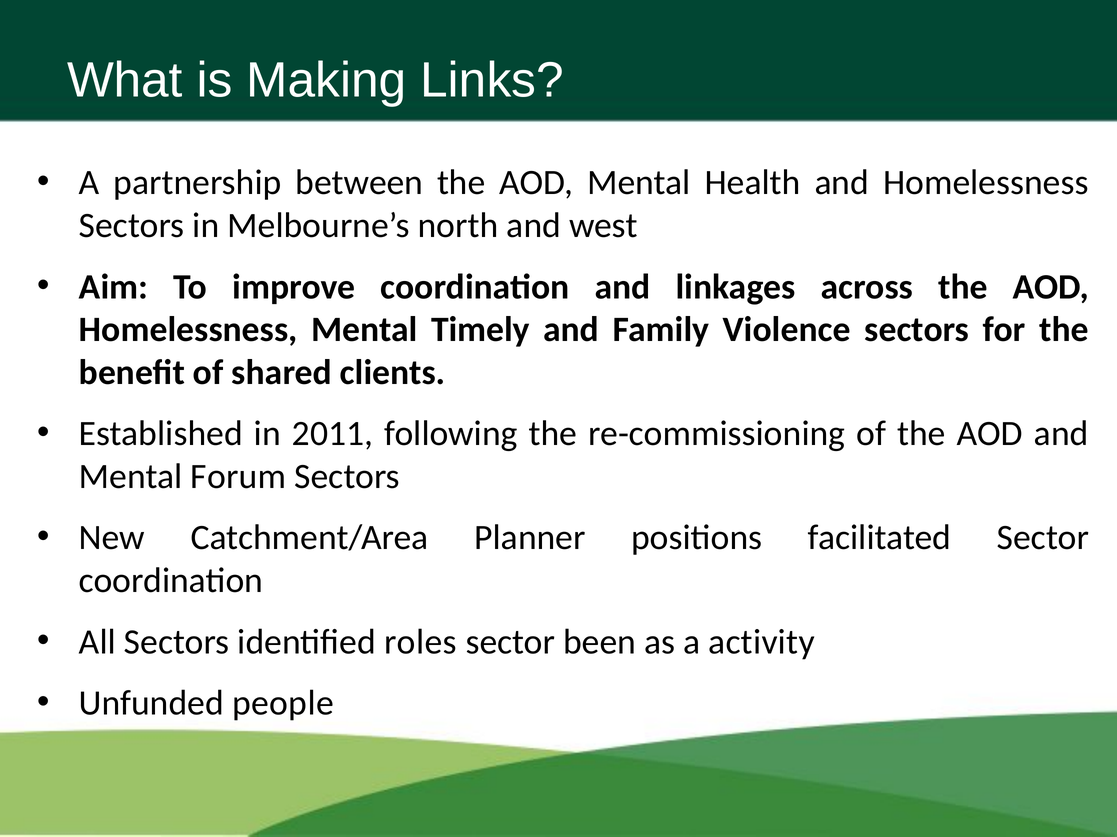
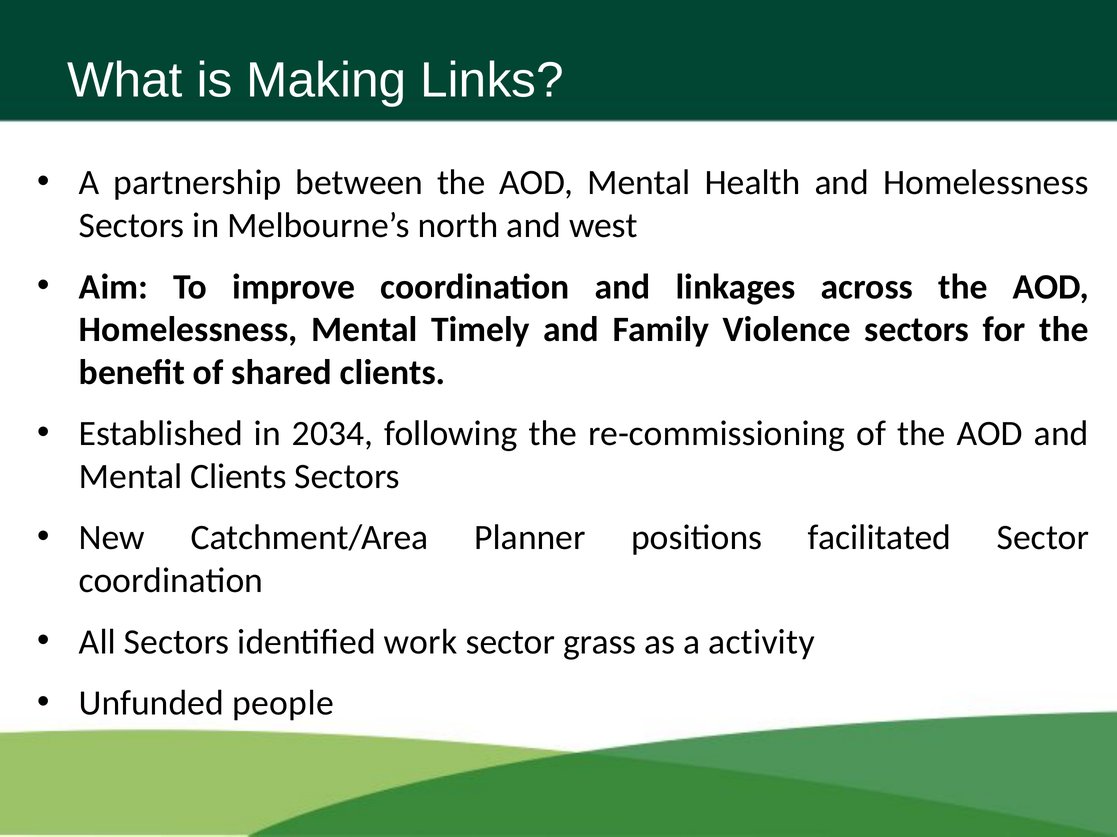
2011: 2011 -> 2034
Mental Forum: Forum -> Clients
roles: roles -> work
been: been -> grass
